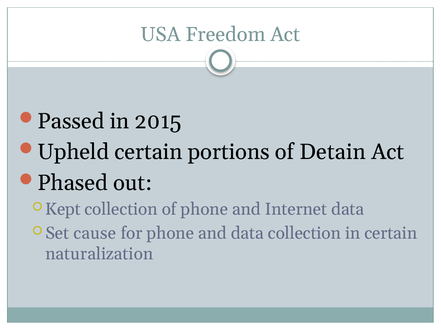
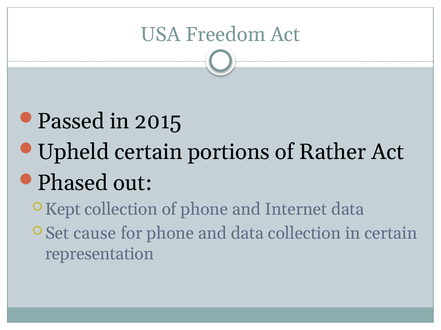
Detain: Detain -> Rather
naturalization: naturalization -> representation
